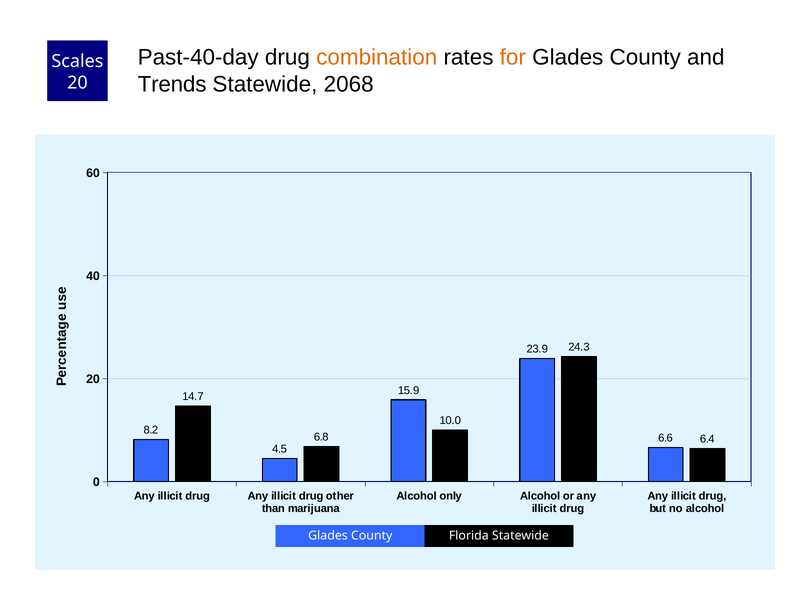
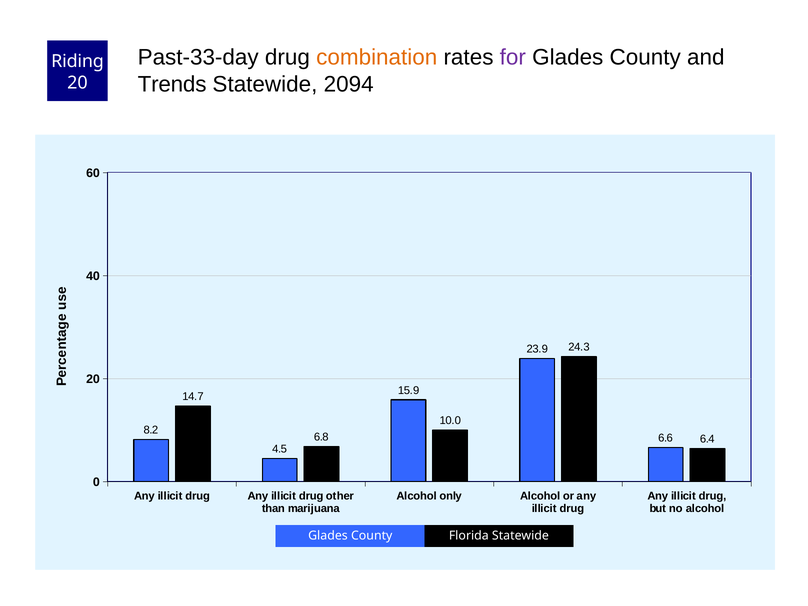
Past-40-day: Past-40-day -> Past-33-day
for colour: orange -> purple
Scales: Scales -> Riding
2068: 2068 -> 2094
